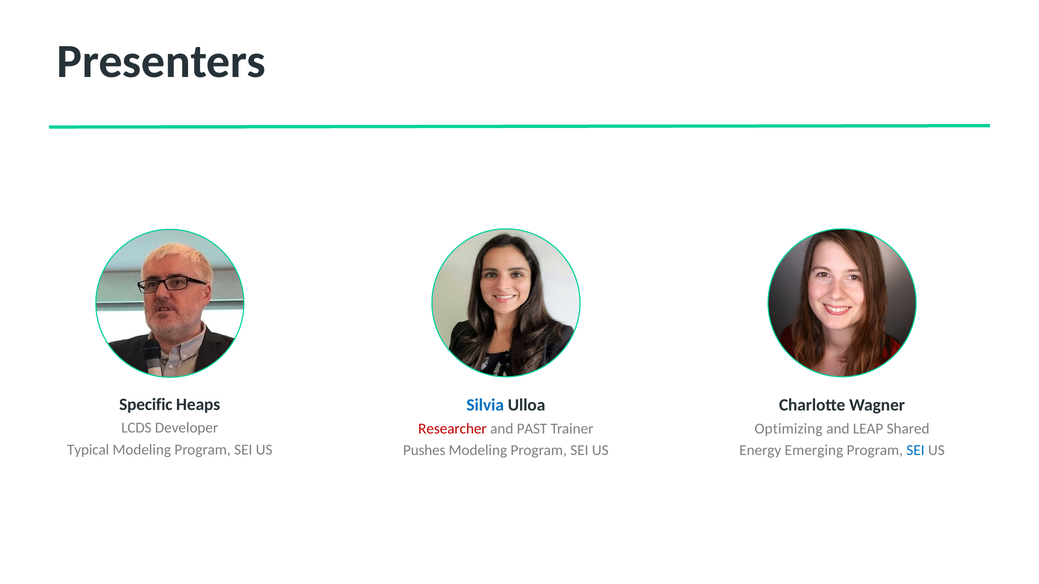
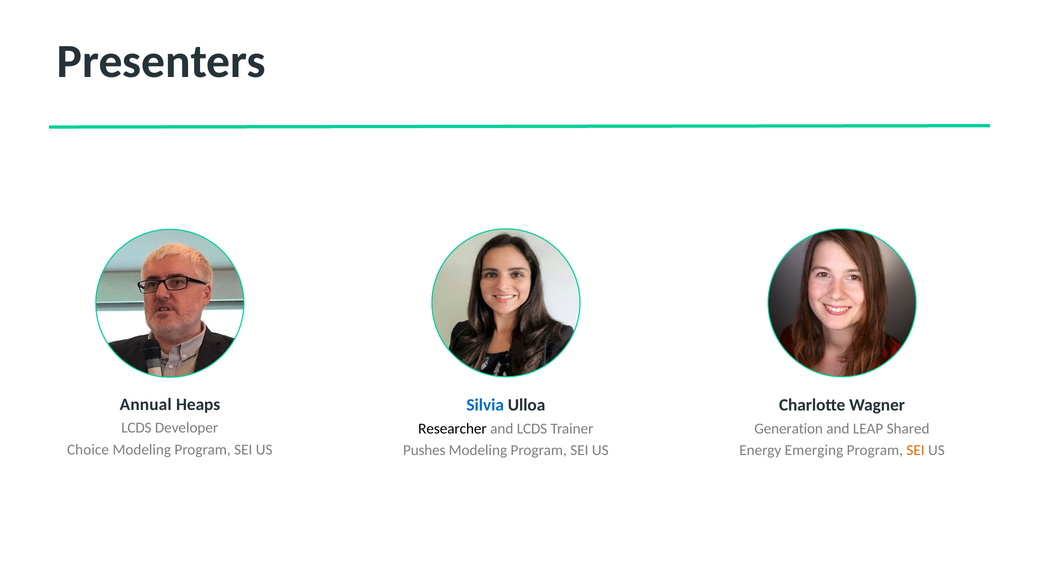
Specific: Specific -> Annual
Researcher colour: red -> black
and PAST: PAST -> LCDS
Optimizing: Optimizing -> Generation
Typical: Typical -> Choice
SEI at (916, 451) colour: blue -> orange
